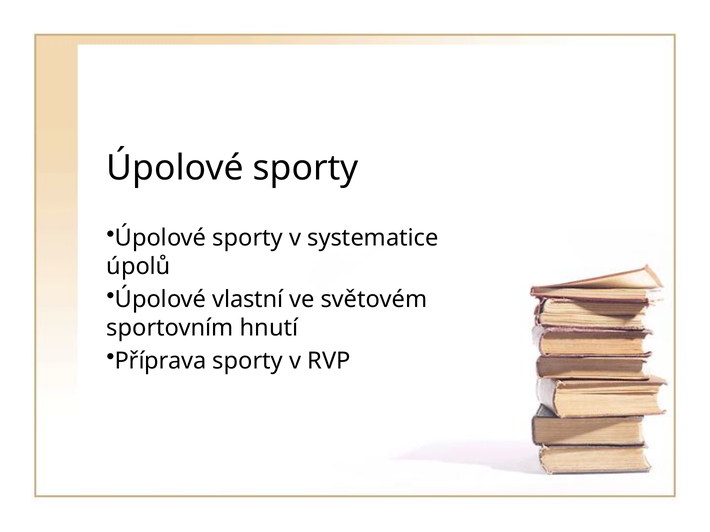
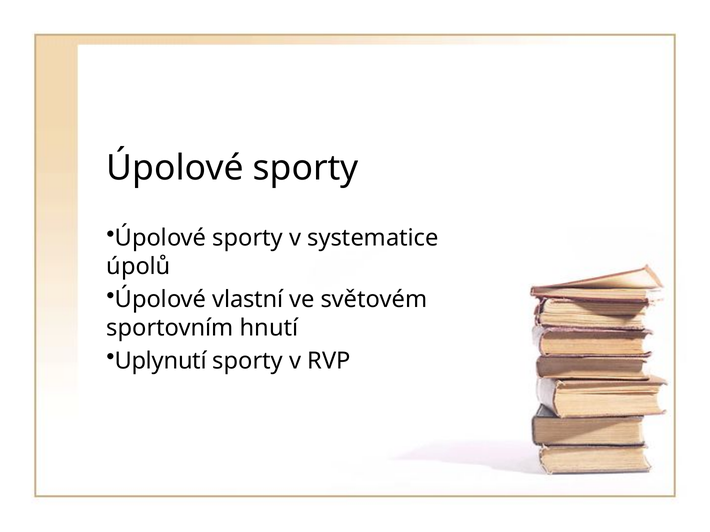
Příprava: Příprava -> Uplynutí
